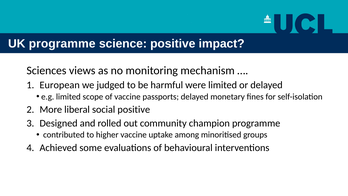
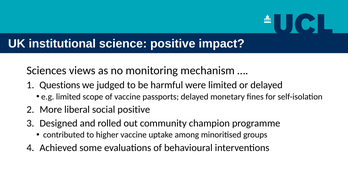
UK programme: programme -> institutional
European: European -> Questions
